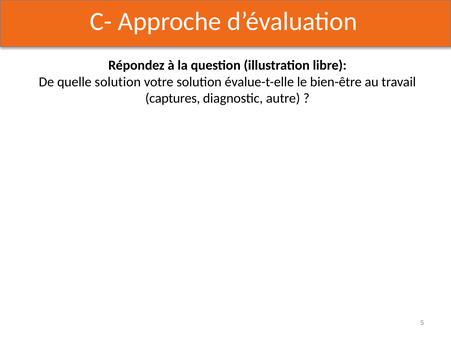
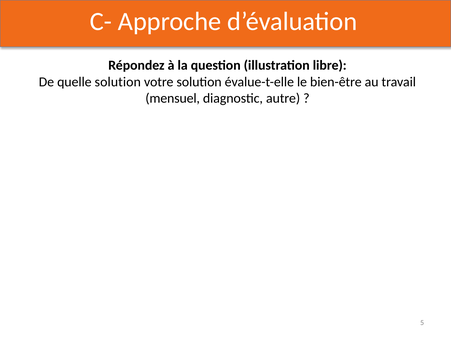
captures: captures -> mensuel
